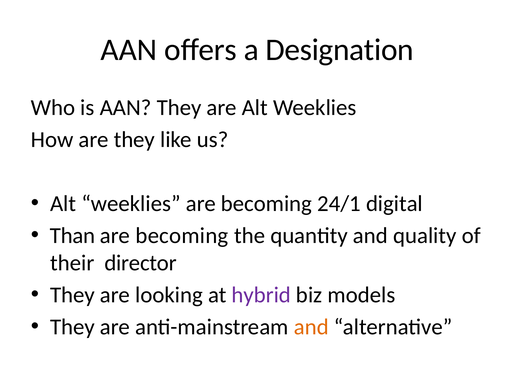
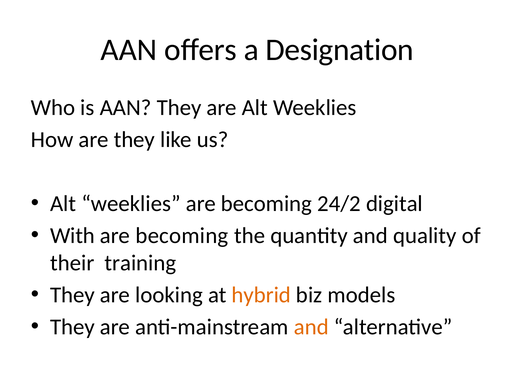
24/1: 24/1 -> 24/2
Than: Than -> With
director: director -> training
hybrid colour: purple -> orange
